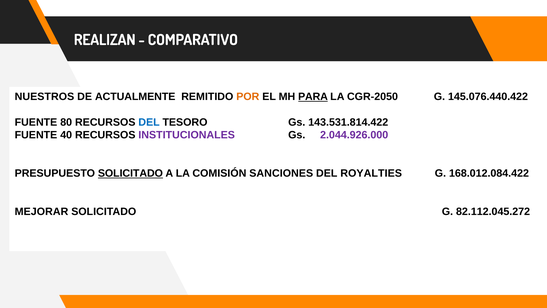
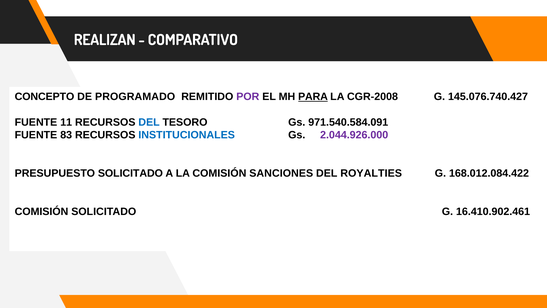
NUESTROS: NUESTROS -> CONCEPTO
ACTUALMENTE: ACTUALMENTE -> PROGRAMADO
POR colour: orange -> purple
CGR-2050: CGR-2050 -> CGR-2008
145.076.440.422: 145.076.440.422 -> 145.076.740.427
80: 80 -> 11
143.531.814.422: 143.531.814.422 -> 971.540.584.091
40: 40 -> 83
INSTITUCIONALES colour: purple -> blue
SOLICITADO at (130, 173) underline: present -> none
MEJORAR at (41, 212): MEJORAR -> COMISIÓN
82.112.045.272: 82.112.045.272 -> 16.410.902.461
